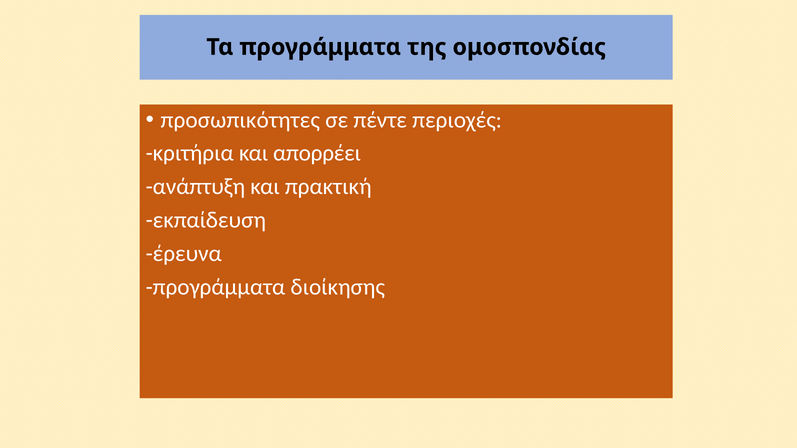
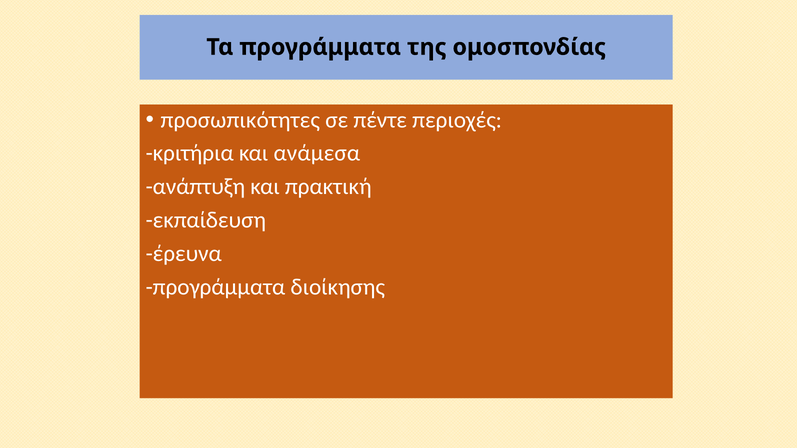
απορρέει: απορρέει -> ανάμεσα
